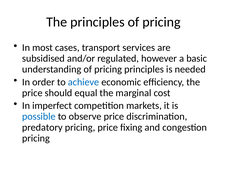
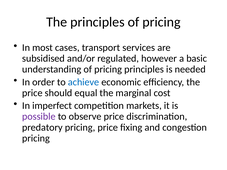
possible colour: blue -> purple
